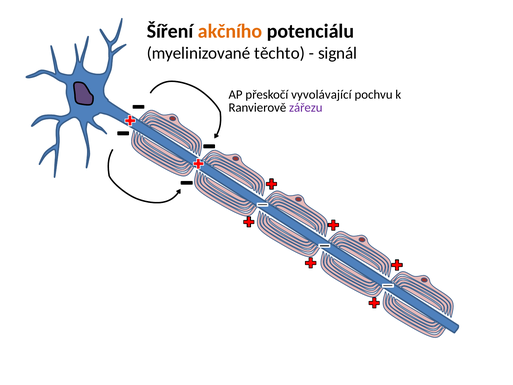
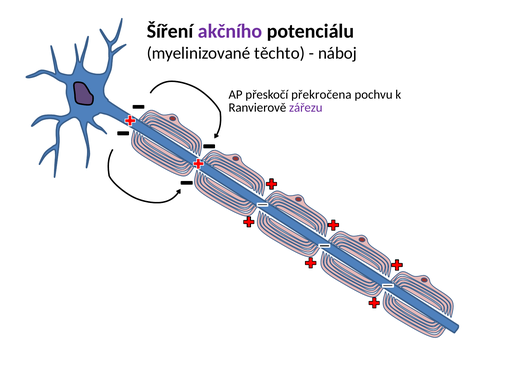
akčního colour: orange -> purple
signál: signál -> náboj
vyvolávající: vyvolávající -> překročena
